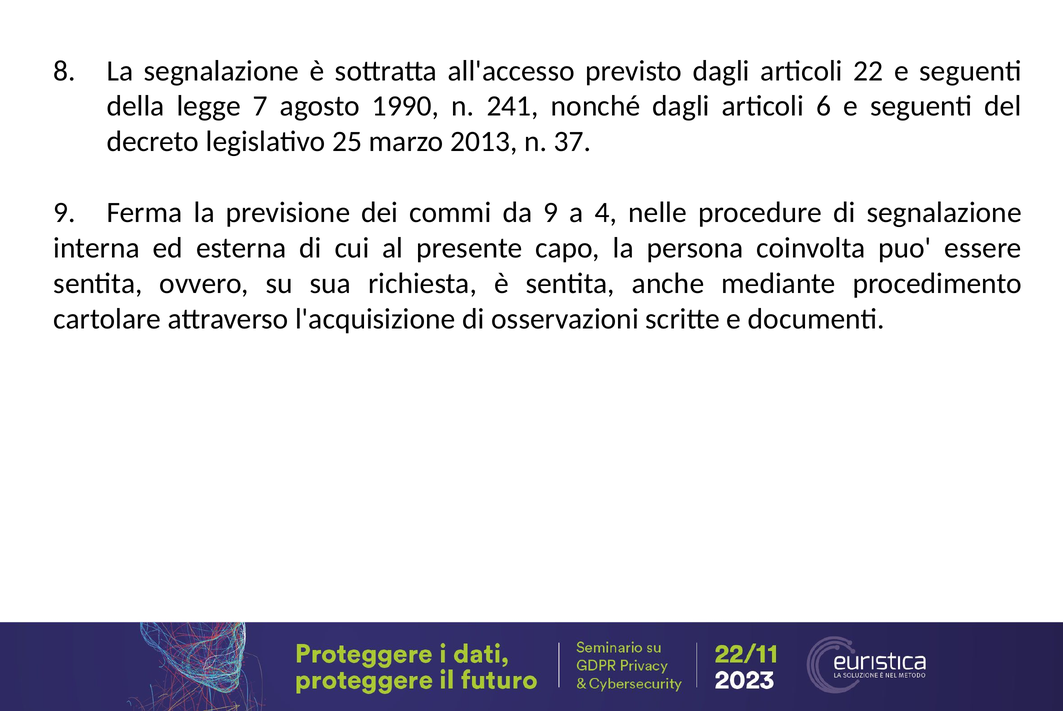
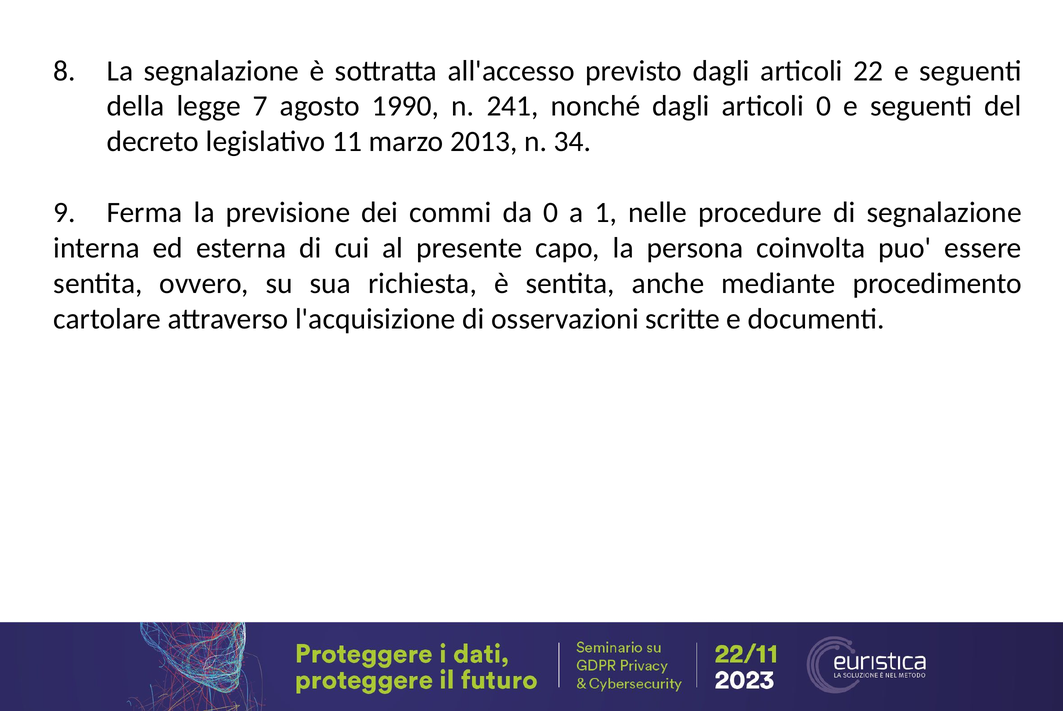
articoli 6: 6 -> 0
25: 25 -> 11
37: 37 -> 34
da 9: 9 -> 0
4: 4 -> 1
